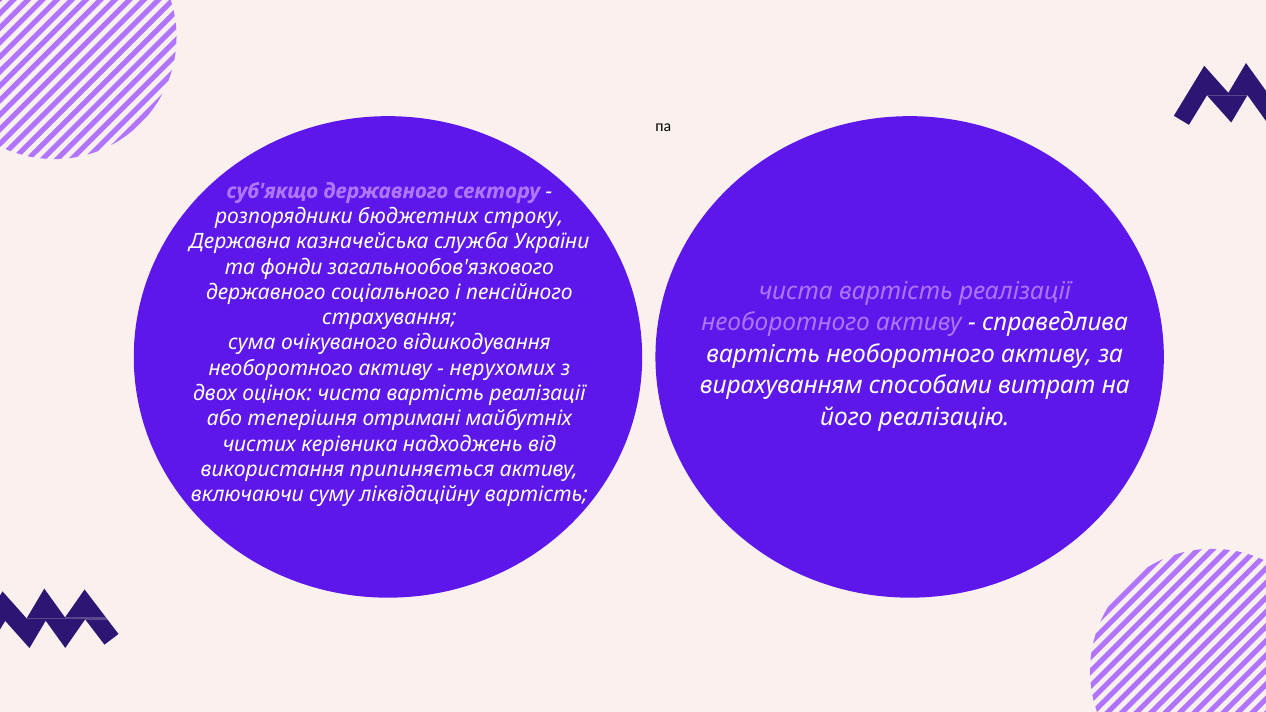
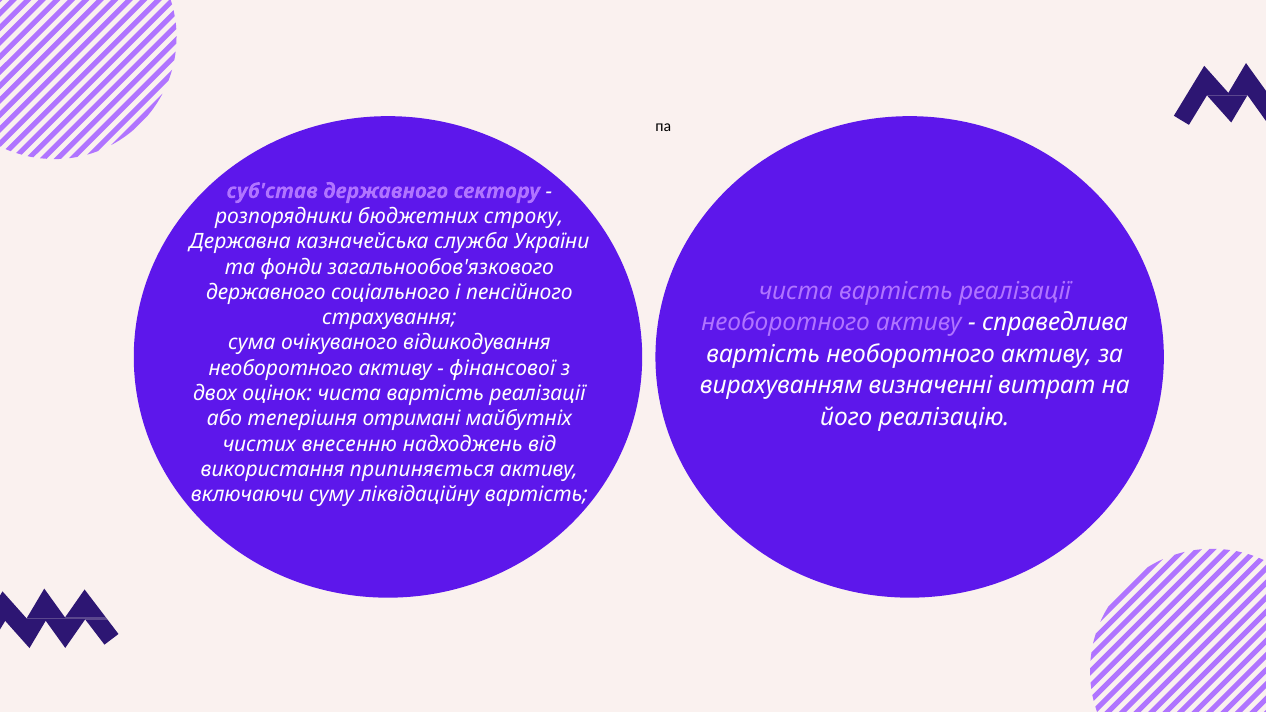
суб'якщо: суб'якщо -> суб'став
нерухомих: нерухомих -> фінансової
способами: способами -> визначенні
керівника: керівника -> внесенню
